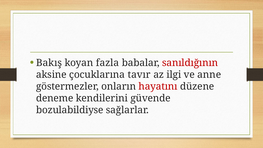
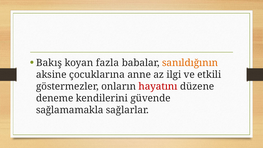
sanıldığının colour: red -> orange
tavır: tavır -> anne
anne: anne -> etkili
bozulabildiyse: bozulabildiyse -> sağlamamakla
